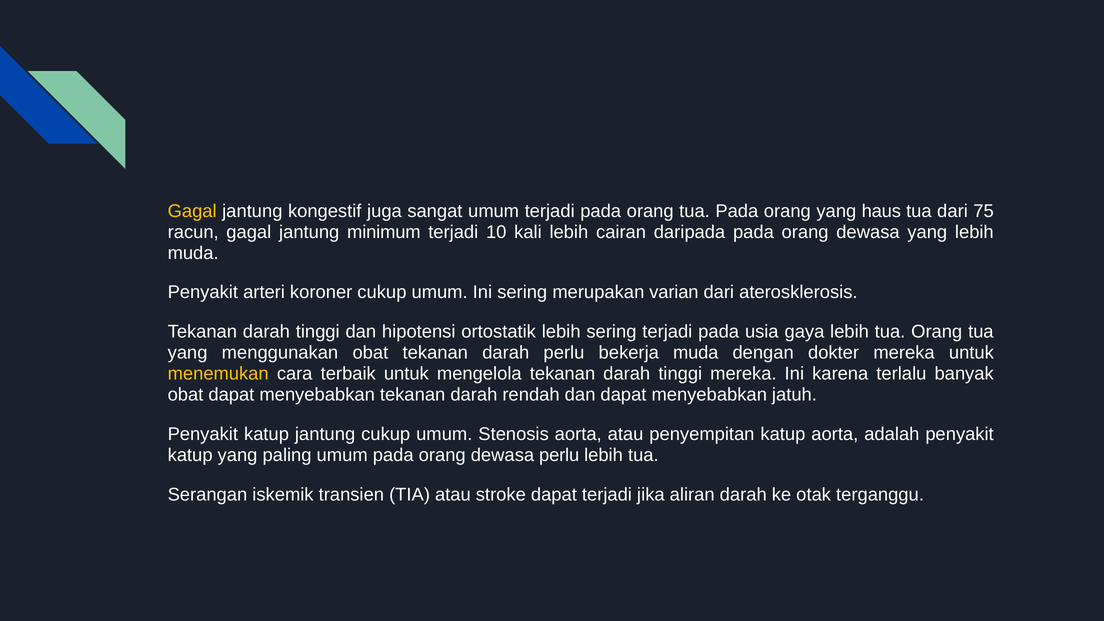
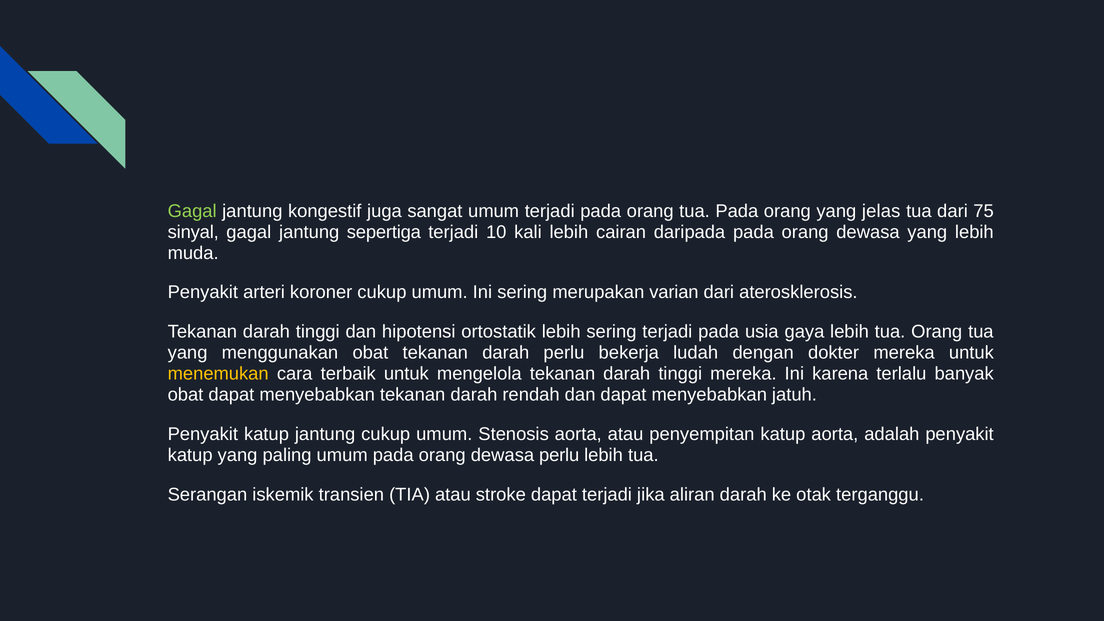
Gagal at (192, 211) colour: yellow -> light green
haus: haus -> jelas
racun: racun -> sinyal
minimum: minimum -> sepertiga
bekerja muda: muda -> ludah
